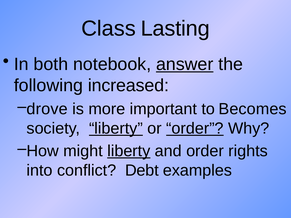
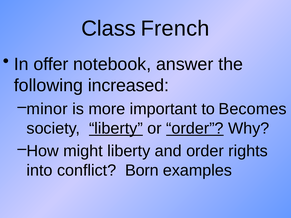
Lasting: Lasting -> French
both: both -> offer
answer underline: present -> none
drove: drove -> minor
liberty at (129, 151) underline: present -> none
Debt: Debt -> Born
